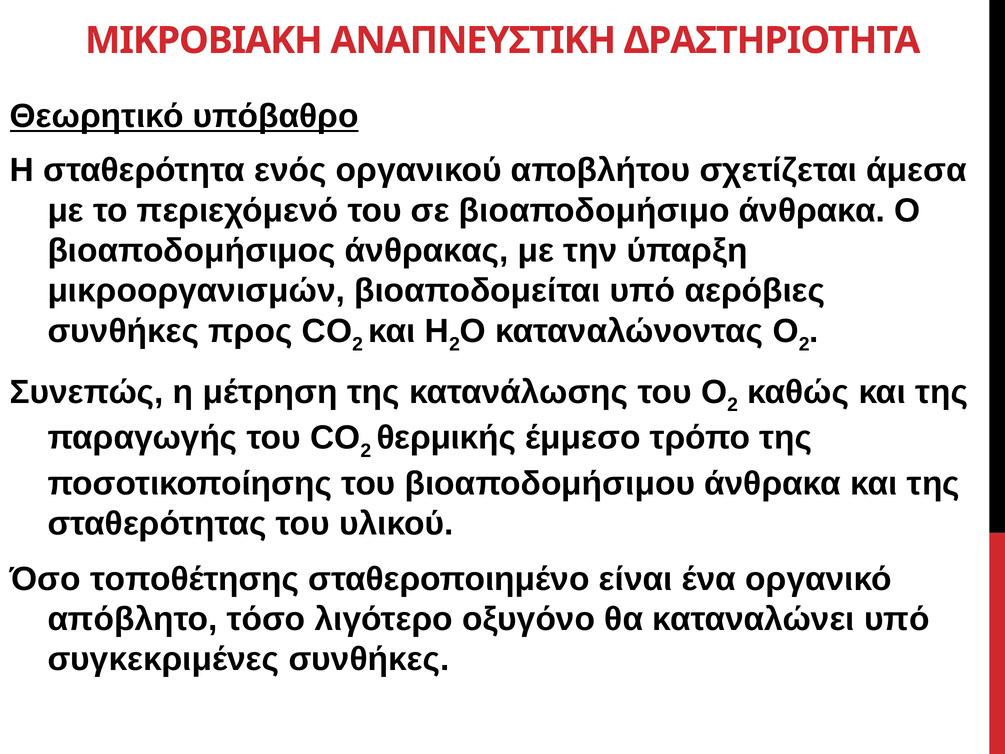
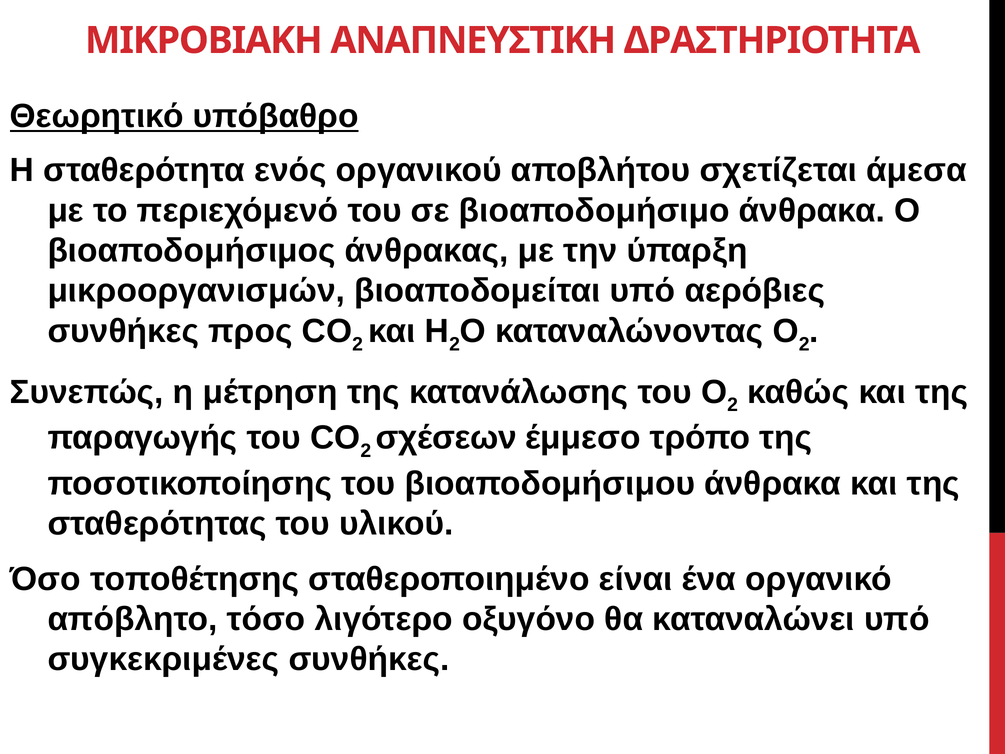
θερμικής: θερμικής -> σχέσεων
